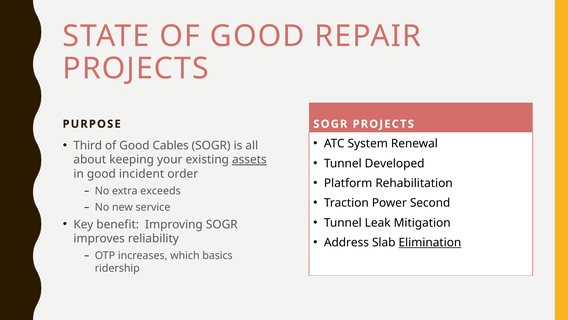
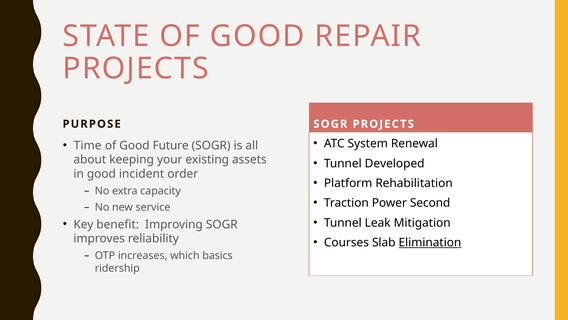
Third: Third -> Time
Cables: Cables -> Future
assets underline: present -> none
exceeds: exceeds -> capacity
Address: Address -> Courses
